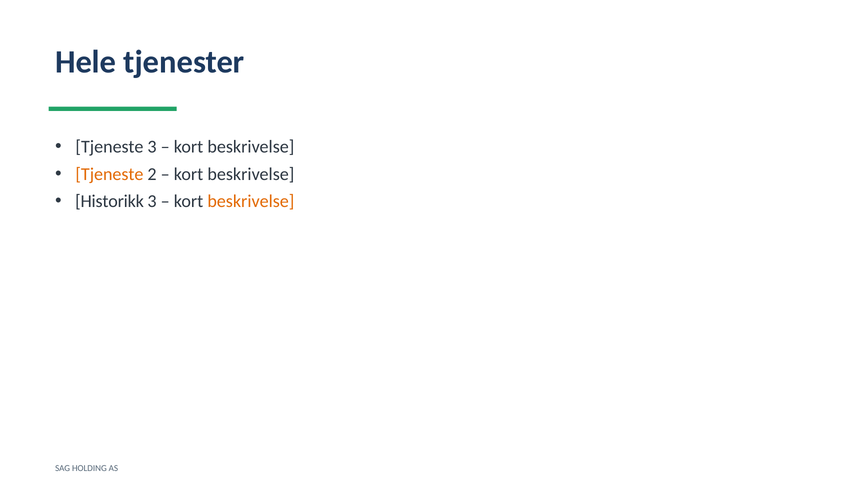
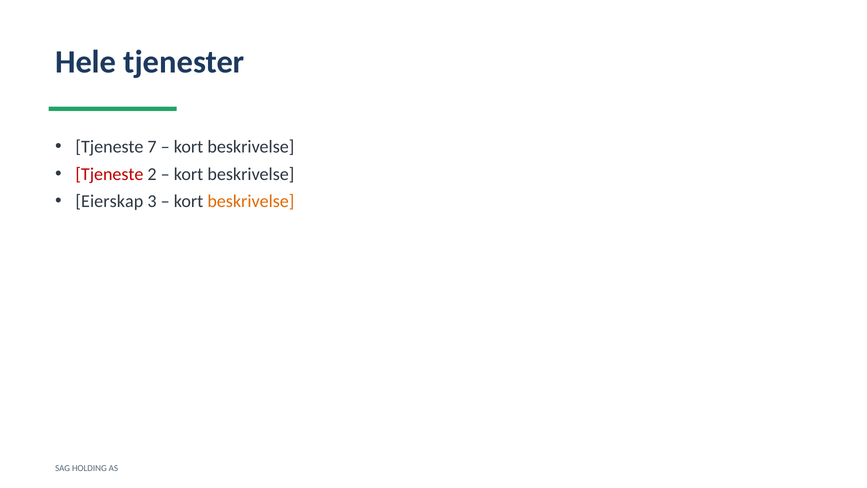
Tjeneste 3: 3 -> 7
Tjeneste at (109, 174) colour: orange -> red
Historikk: Historikk -> Eierskap
